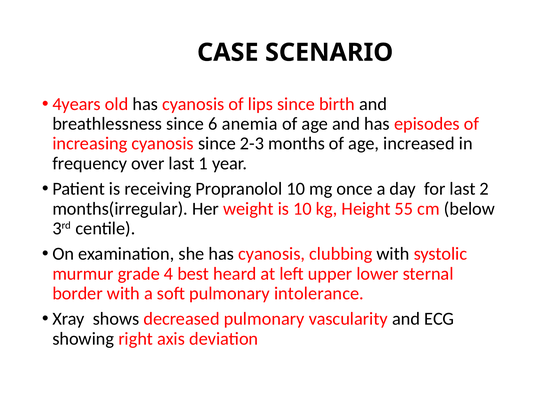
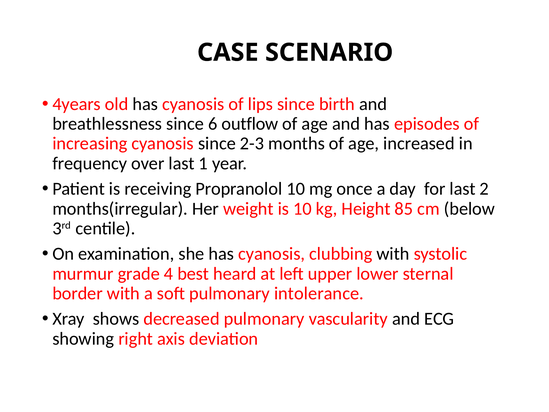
anemia: anemia -> outflow
55: 55 -> 85
